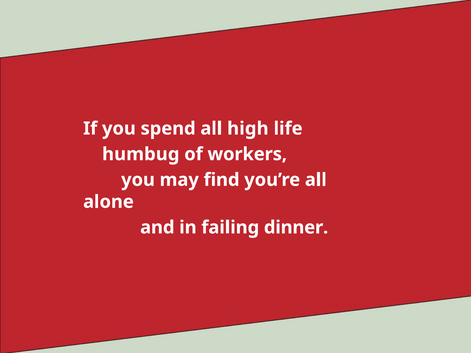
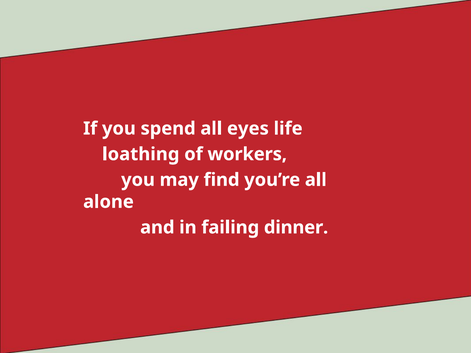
high: high -> eyes
humbug: humbug -> loathing
